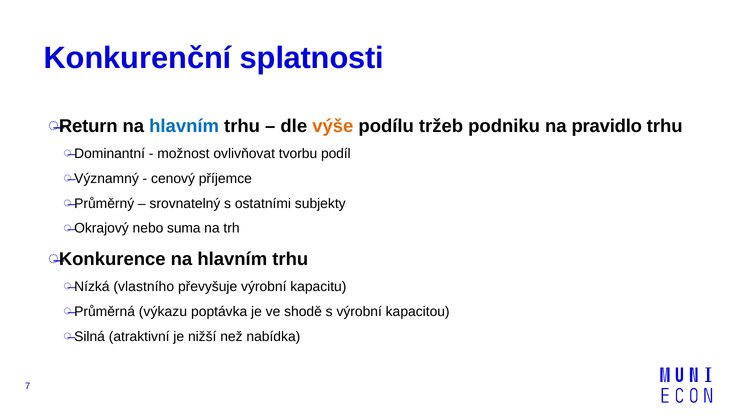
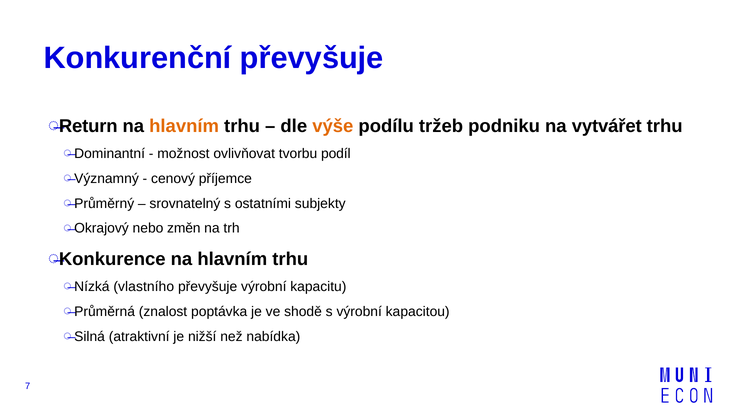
Konkurenční splatnosti: splatnosti -> převyšuje
hlavním at (184, 126) colour: blue -> orange
pravidlo: pravidlo -> vytvářet
suma: suma -> změn
výkazu: výkazu -> znalost
